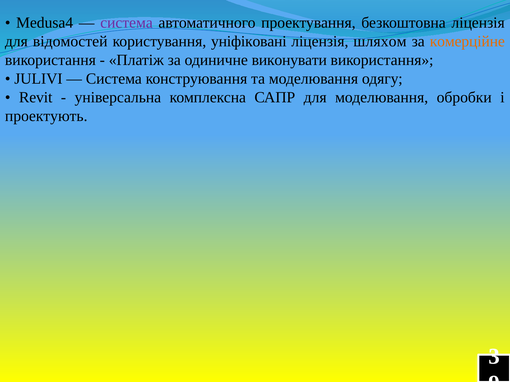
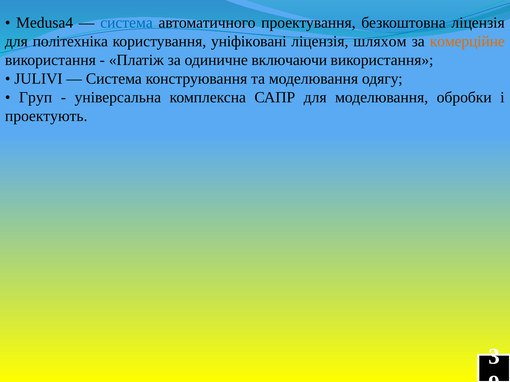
система at (126, 23) colour: purple -> blue
відомостей: відомостей -> політехніка
виконувати: виконувати -> включаючи
Revit: Revit -> Груп
